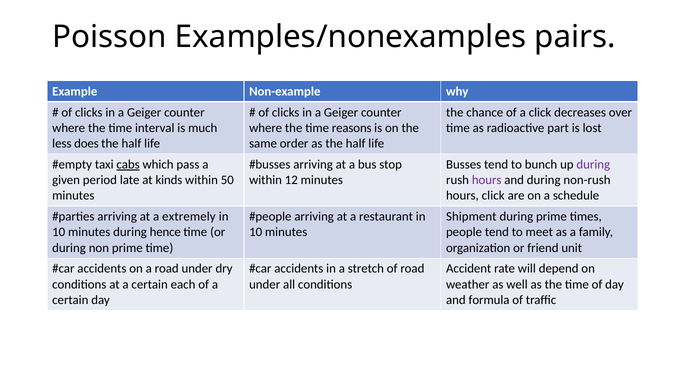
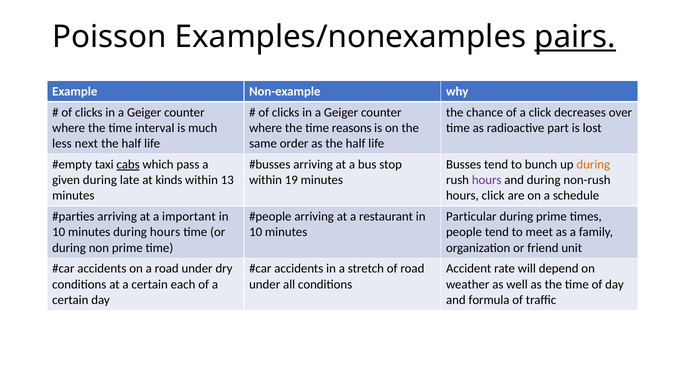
pairs underline: none -> present
does: does -> next
during at (593, 165) colour: purple -> orange
given period: period -> during
50: 50 -> 13
12: 12 -> 19
extremely: extremely -> important
Shipment: Shipment -> Particular
during hence: hence -> hours
